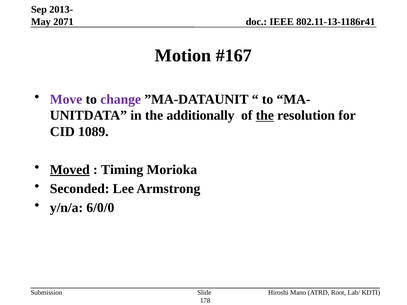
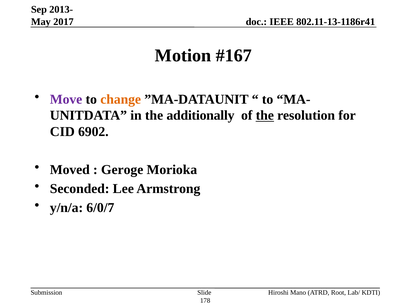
2071: 2071 -> 2017
change colour: purple -> orange
1089: 1089 -> 6902
Moved underline: present -> none
Timing: Timing -> Geroge
6/0/0: 6/0/0 -> 6/0/7
